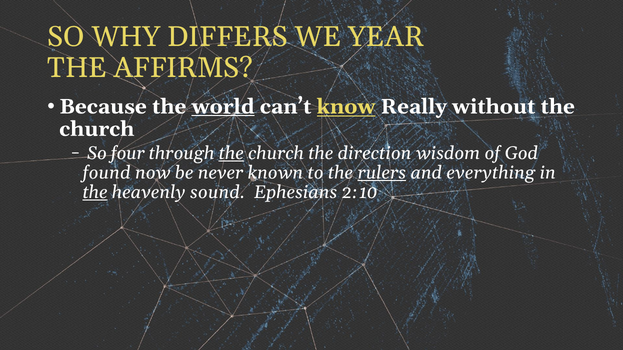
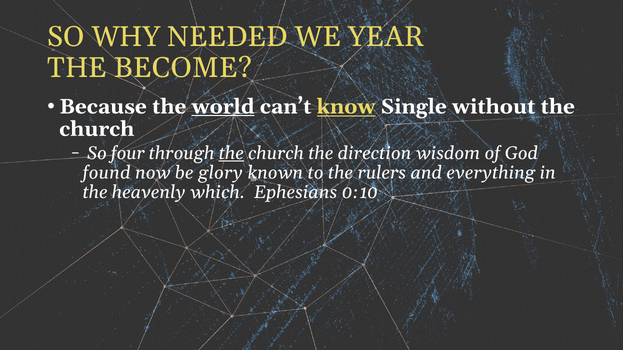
DIFFERS: DIFFERS -> NEEDED
AFFIRMS: AFFIRMS -> BECOME
Really: Really -> Single
never: never -> glory
rulers underline: present -> none
the at (95, 193) underline: present -> none
sound: sound -> which
2:10: 2:10 -> 0:10
